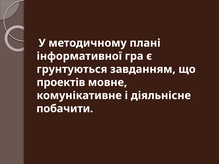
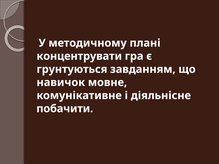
інформативної: інформативної -> концентрувати
проектів: проектів -> навичок
